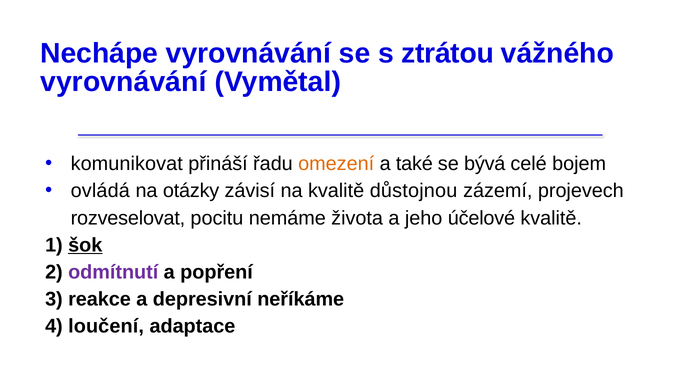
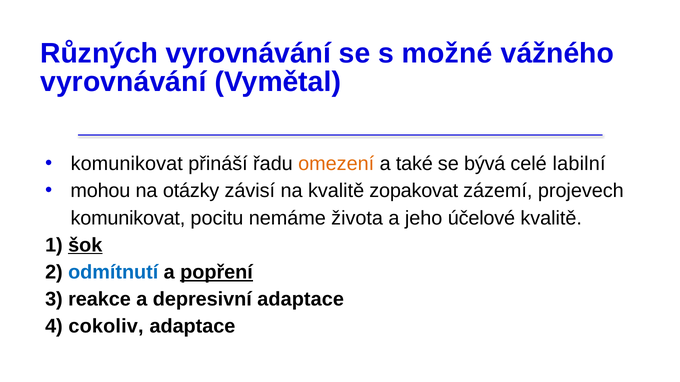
Nechápe: Nechápe -> Různých
ztrátou: ztrátou -> možné
bojem: bojem -> labilní
ovládá: ovládá -> mohou
důstojnou: důstojnou -> zopakovat
rozveselovat at (128, 218): rozveselovat -> komunikovat
odmítnutí colour: purple -> blue
popření underline: none -> present
depresivní neříkáme: neříkáme -> adaptace
loučení: loučení -> cokoliv
